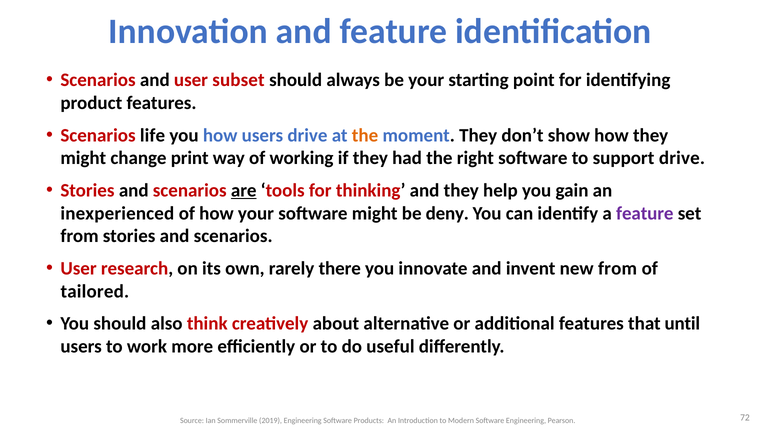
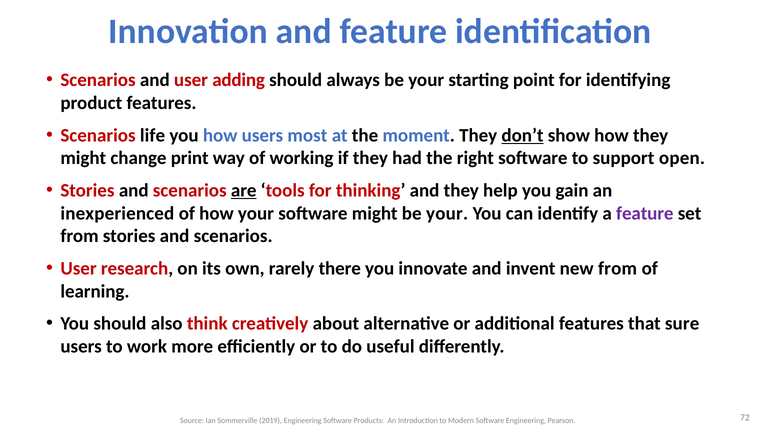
subset: subset -> adding
users drive: drive -> most
the at (365, 135) colour: orange -> black
don’t underline: none -> present
support drive: drive -> open
might be deny: deny -> your
tailored: tailored -> learning
until: until -> sure
